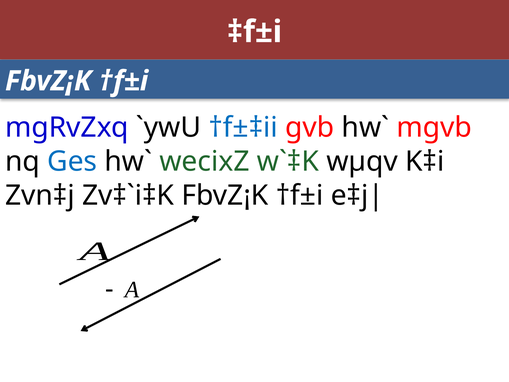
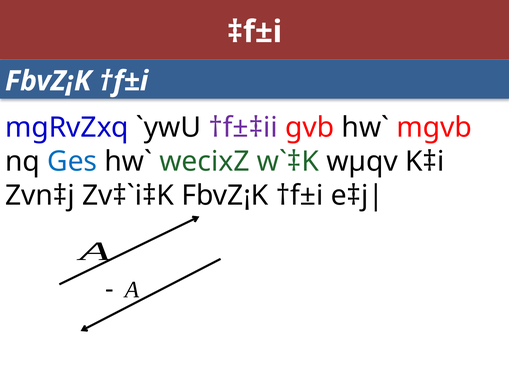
†f±‡ii colour: blue -> purple
